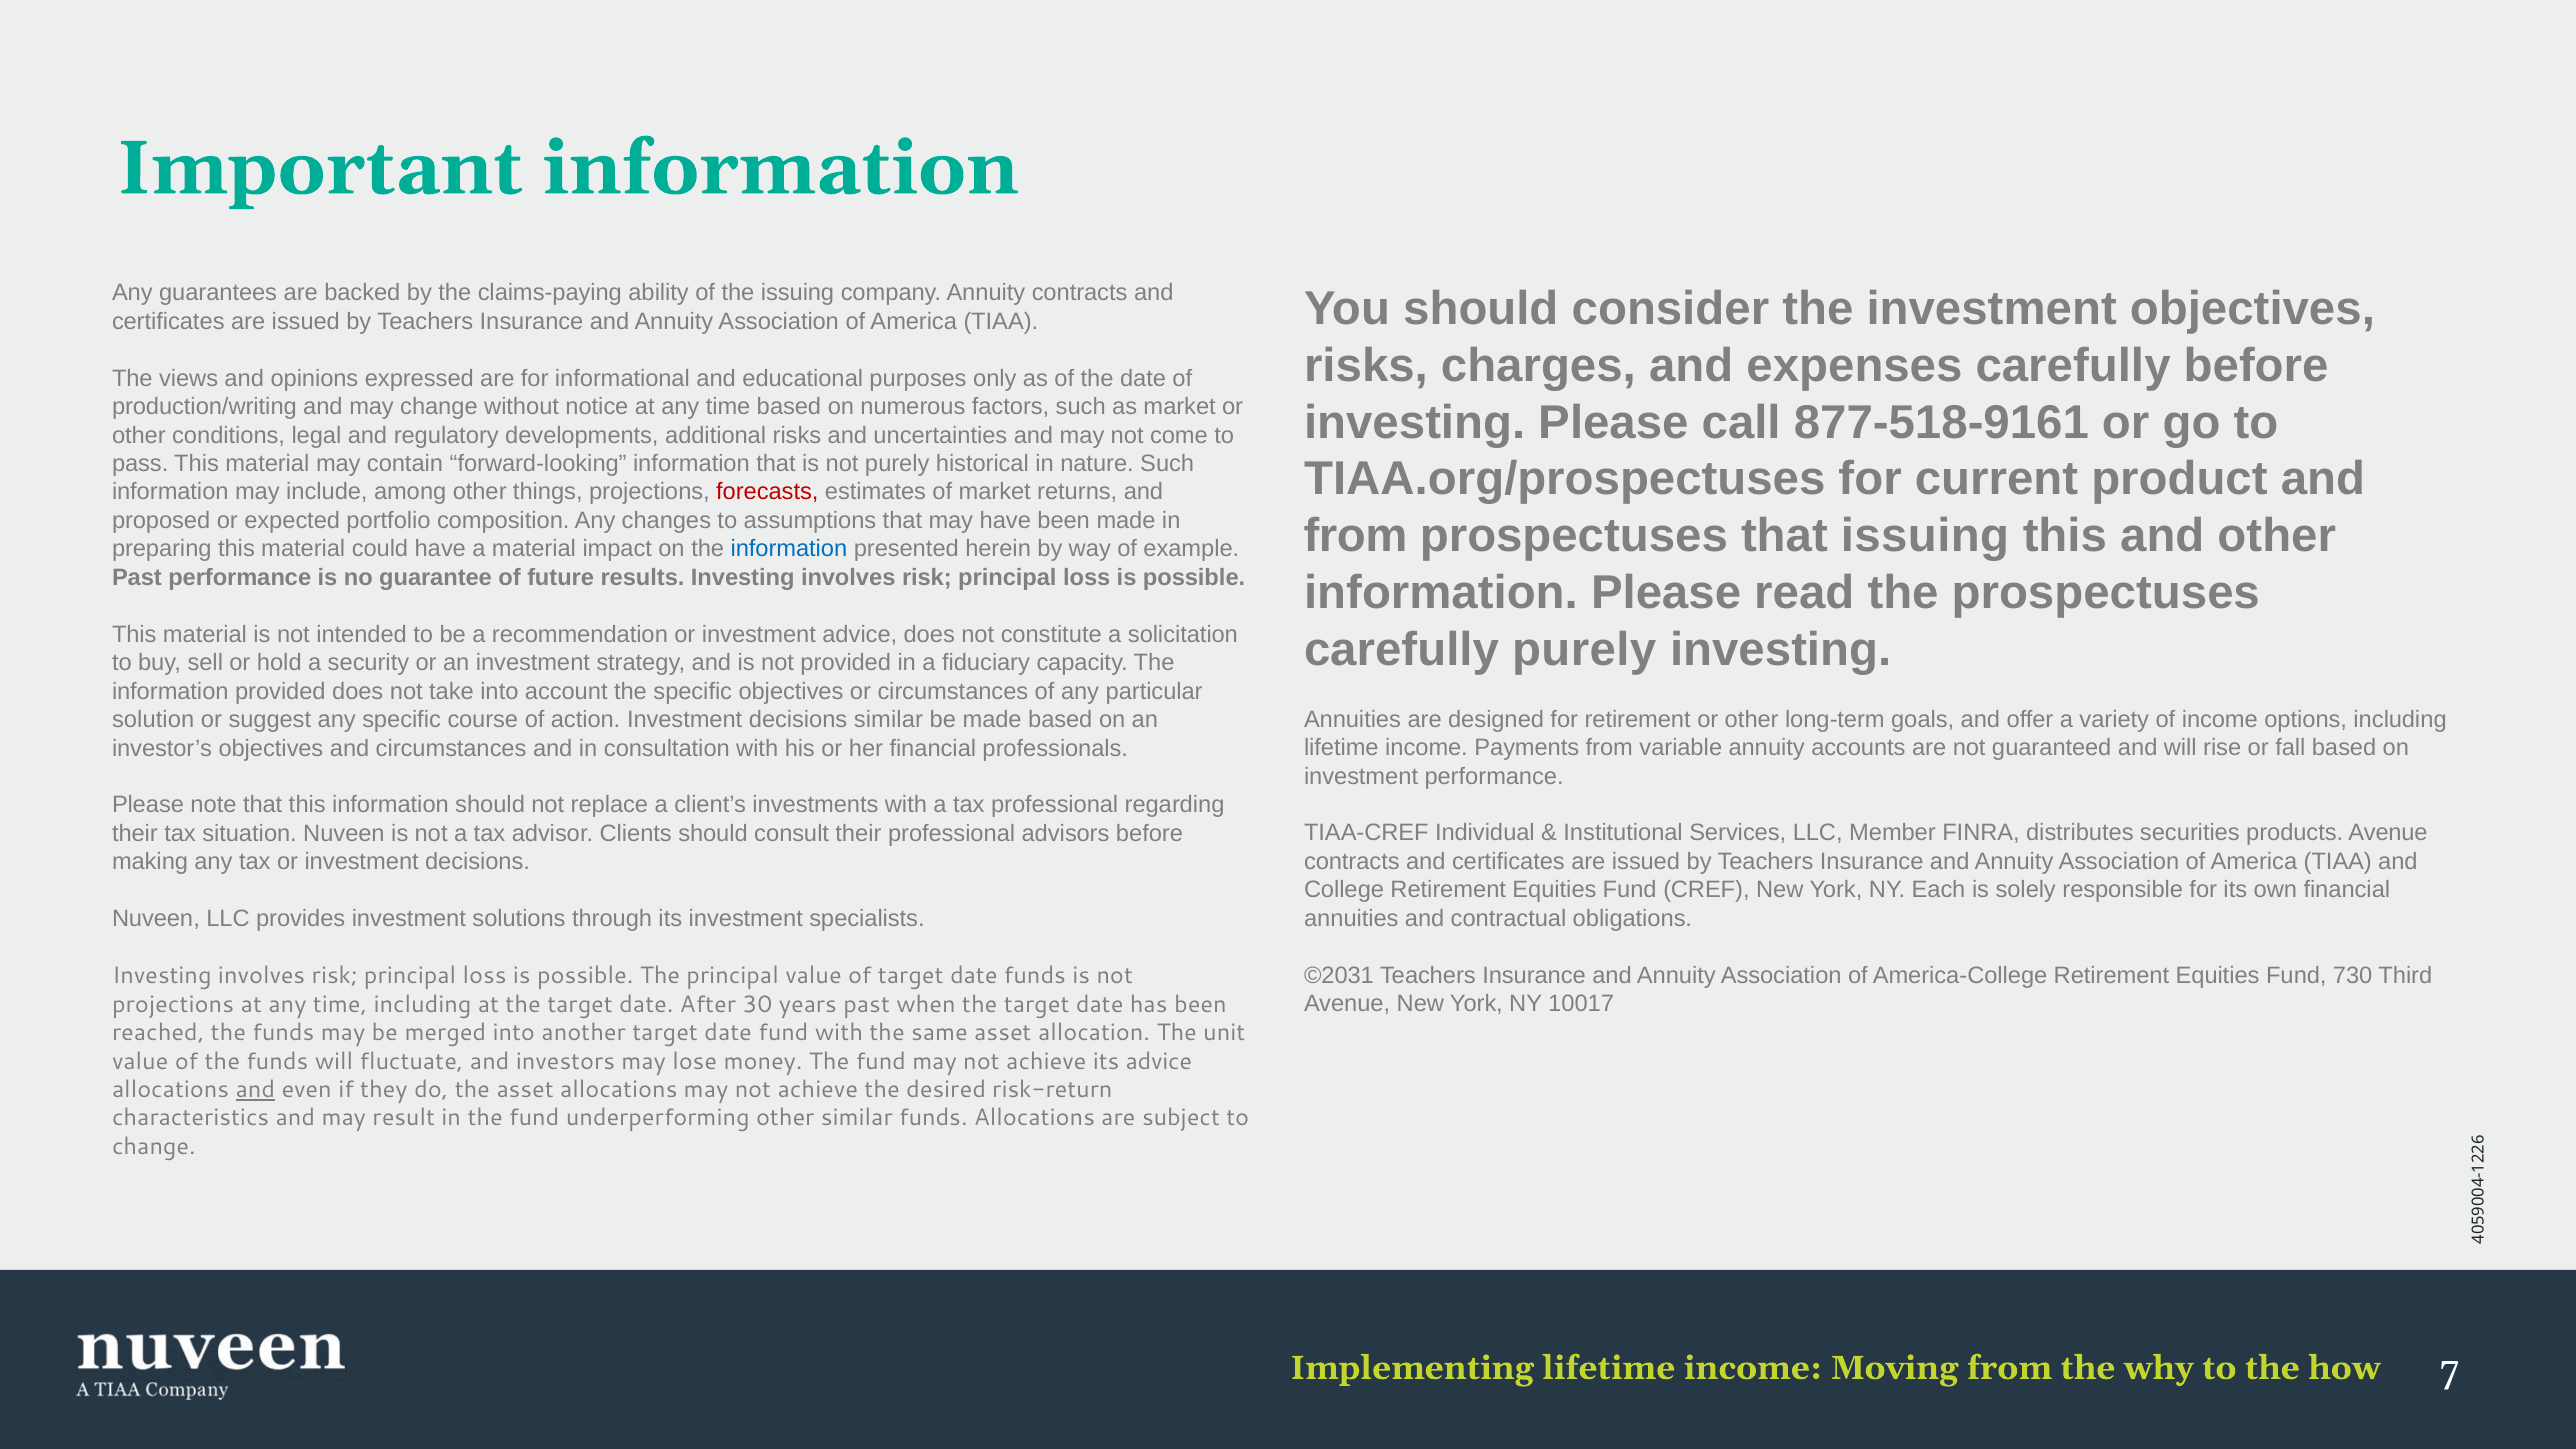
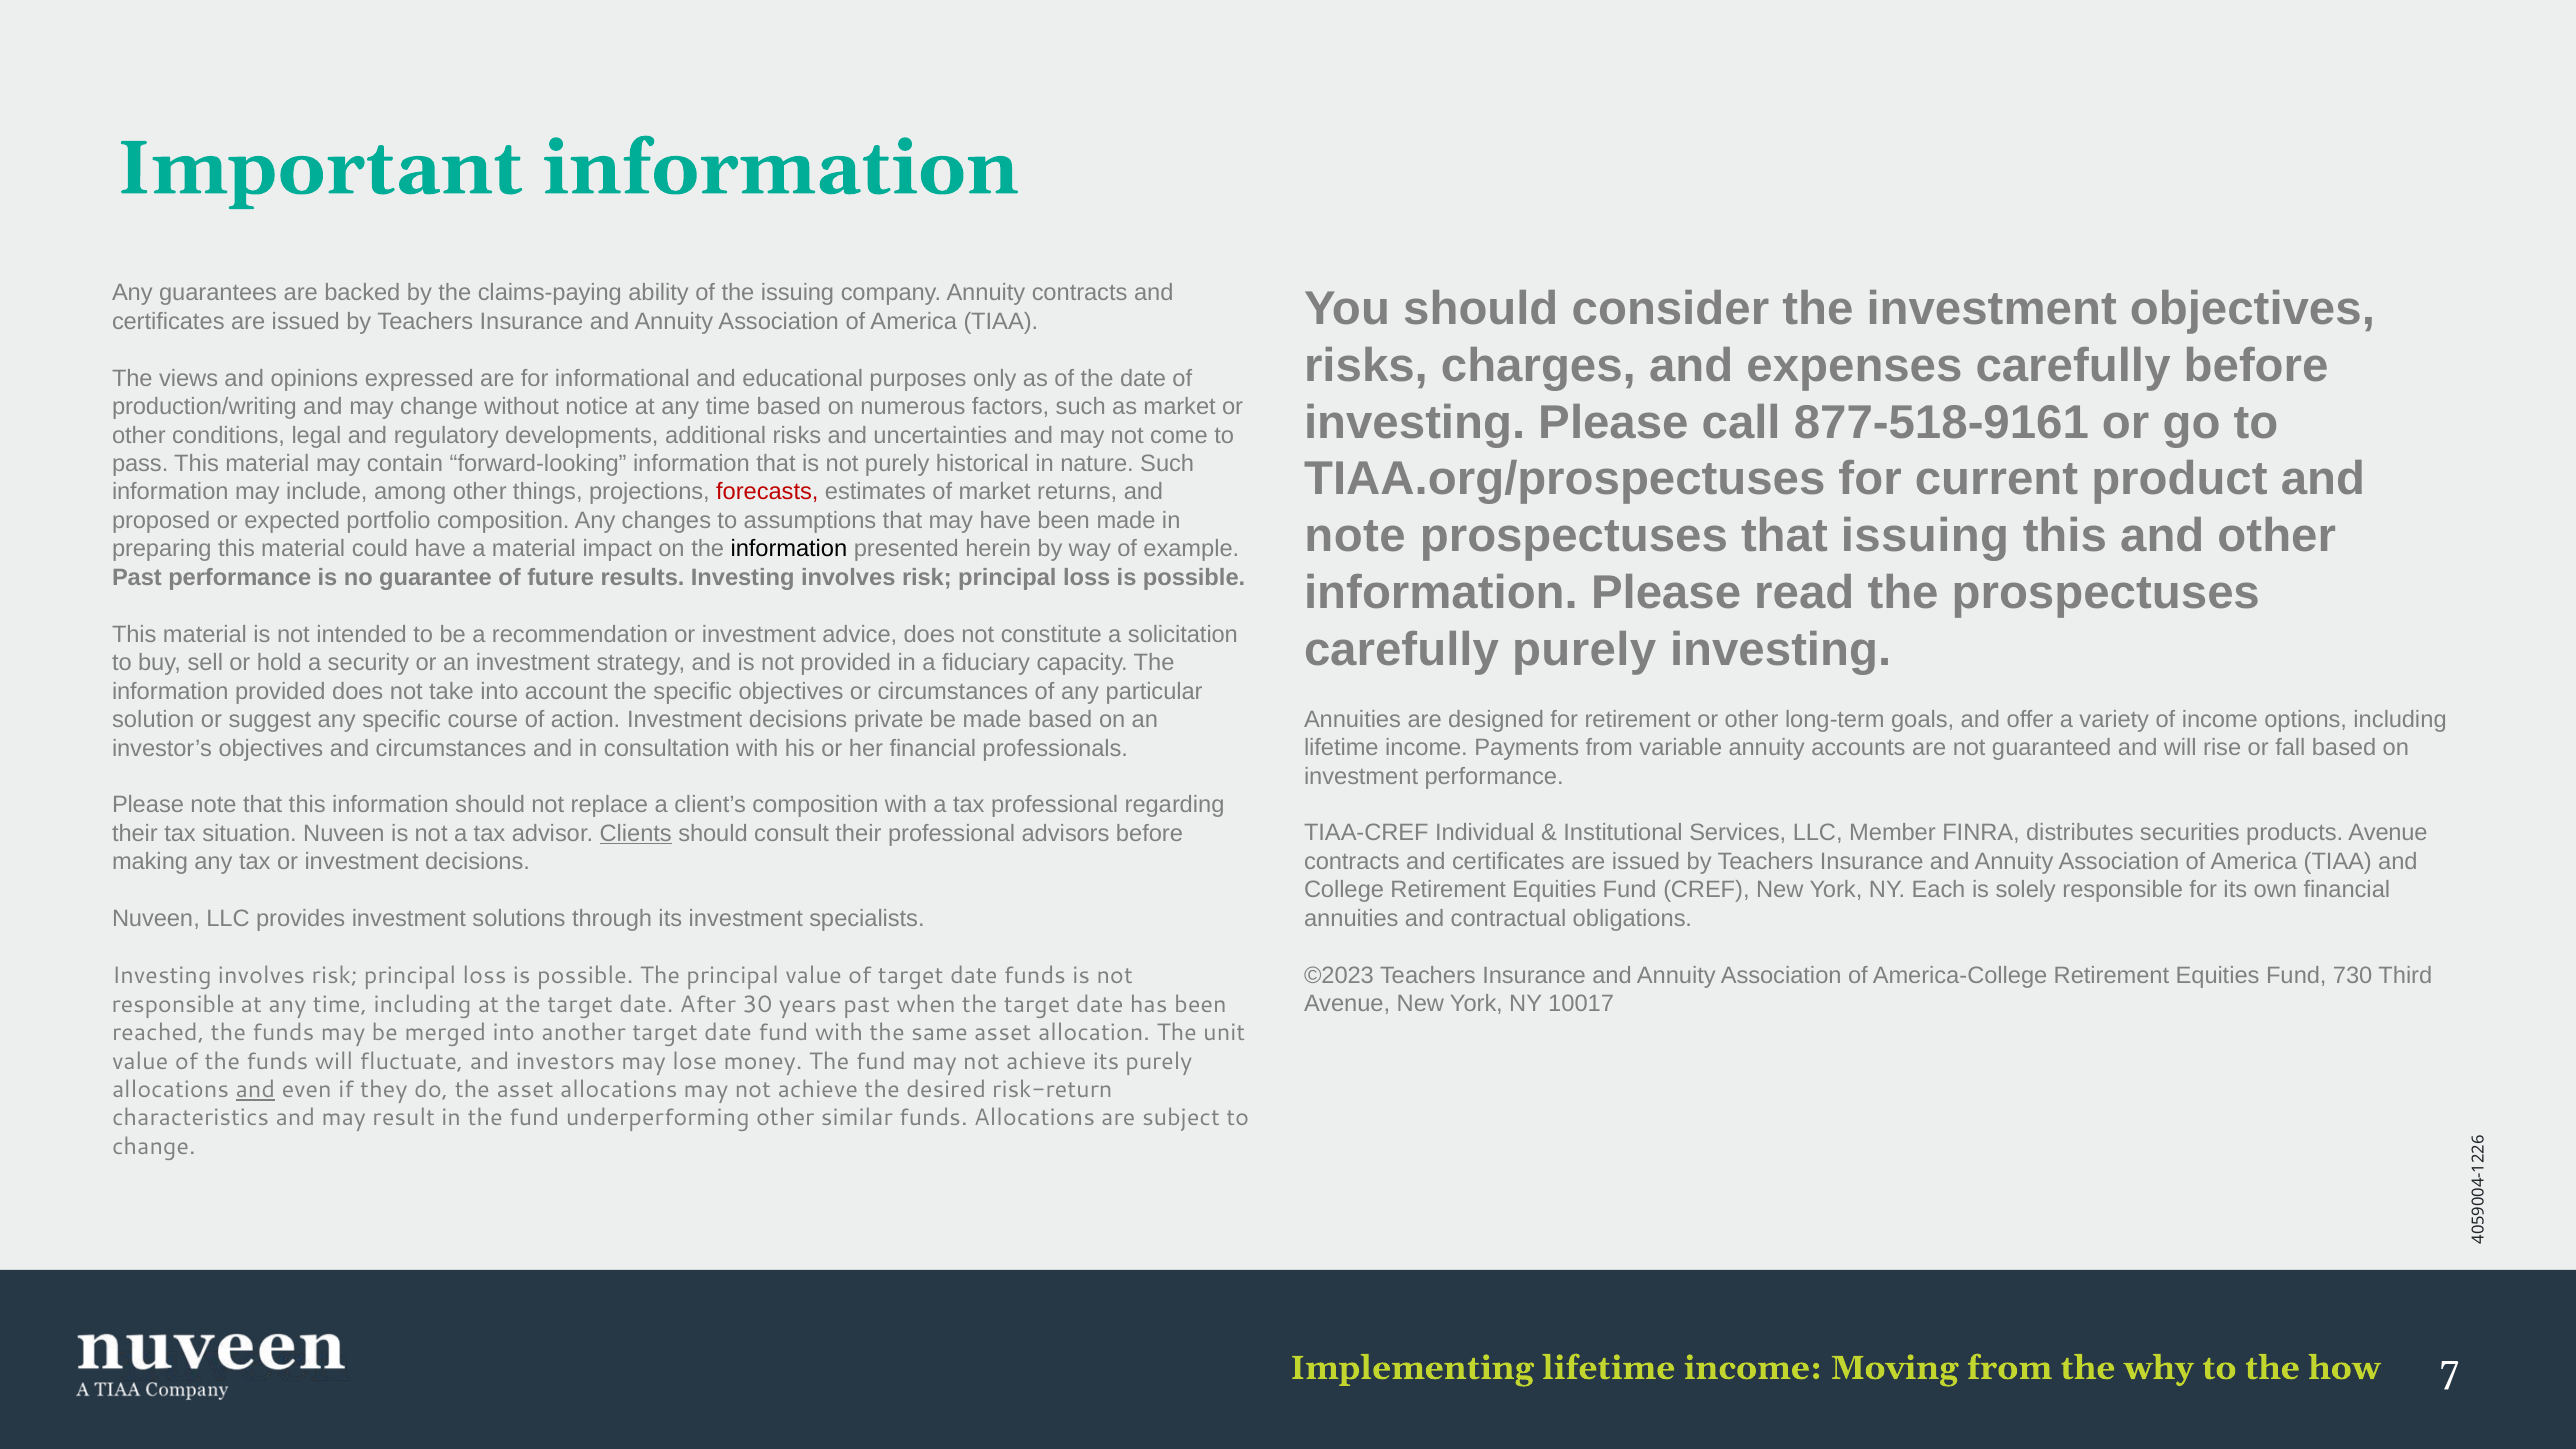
from at (1356, 536): from -> note
information at (789, 549) colour: blue -> black
decisions similar: similar -> private
client’s investments: investments -> composition
Clients underline: none -> present
©2031: ©2031 -> ©2023
projections at (173, 1004): projections -> responsible
its advice: advice -> purely
